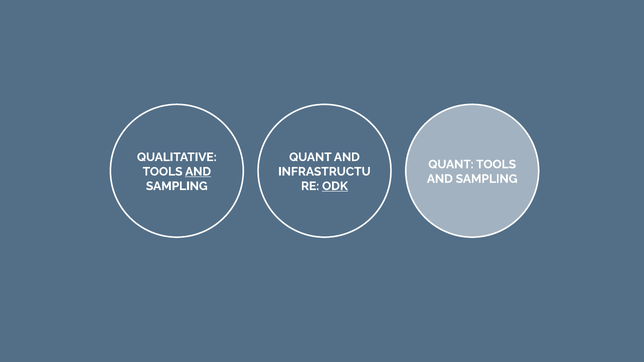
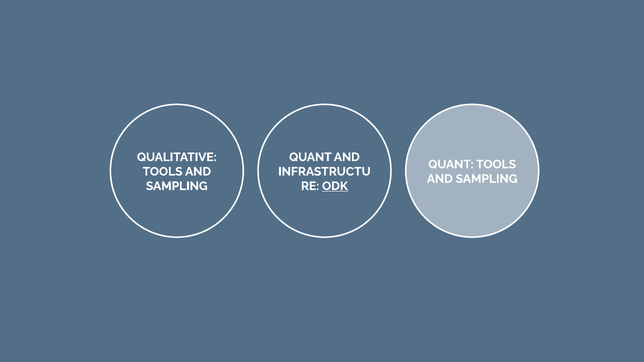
AND at (198, 172) underline: present -> none
